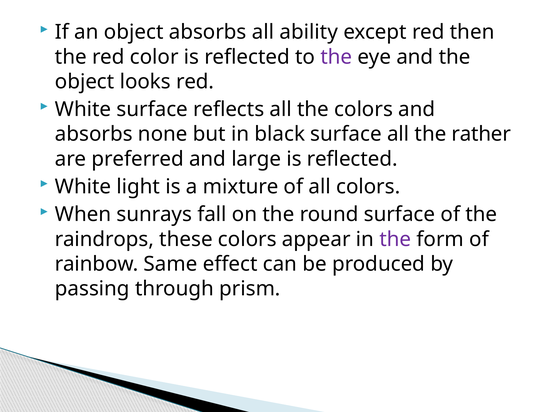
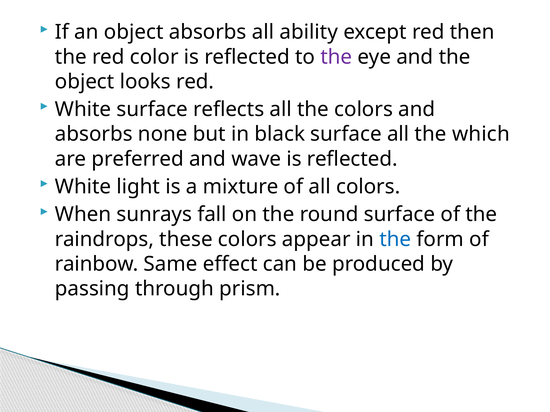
rather: rather -> which
large: large -> wave
the at (395, 240) colour: purple -> blue
